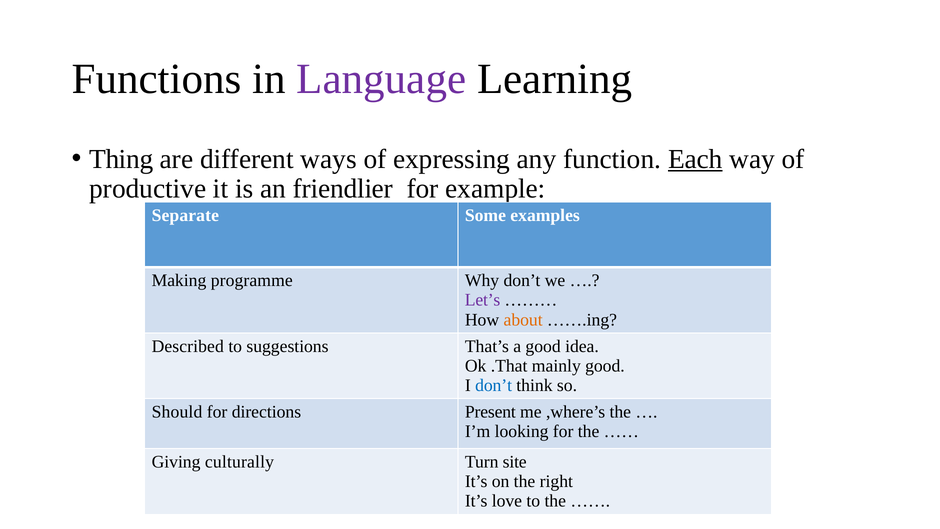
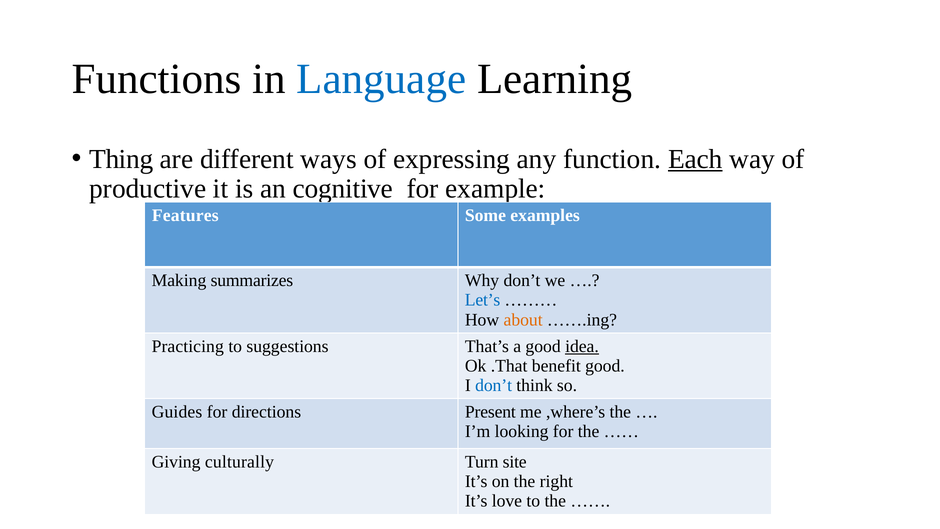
Language colour: purple -> blue
friendlier: friendlier -> cognitive
Separate: Separate -> Features
programme: programme -> summarizes
Let’s colour: purple -> blue
Described: Described -> Practicing
idea underline: none -> present
mainly: mainly -> benefit
Should: Should -> Guides
